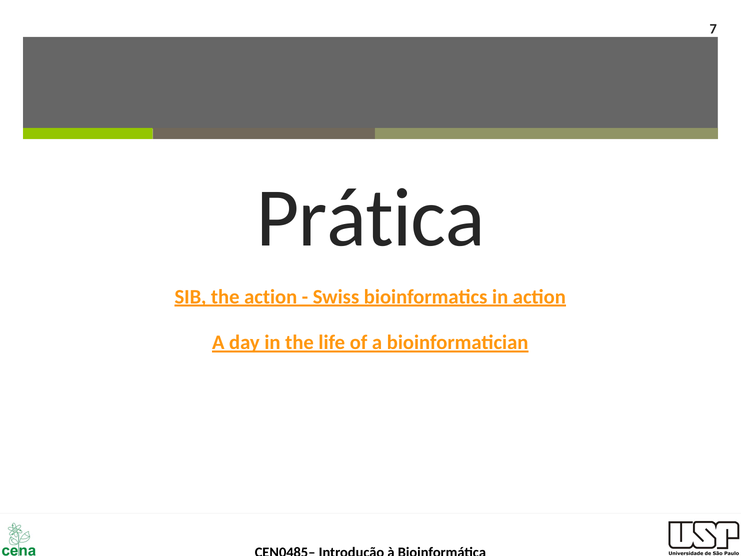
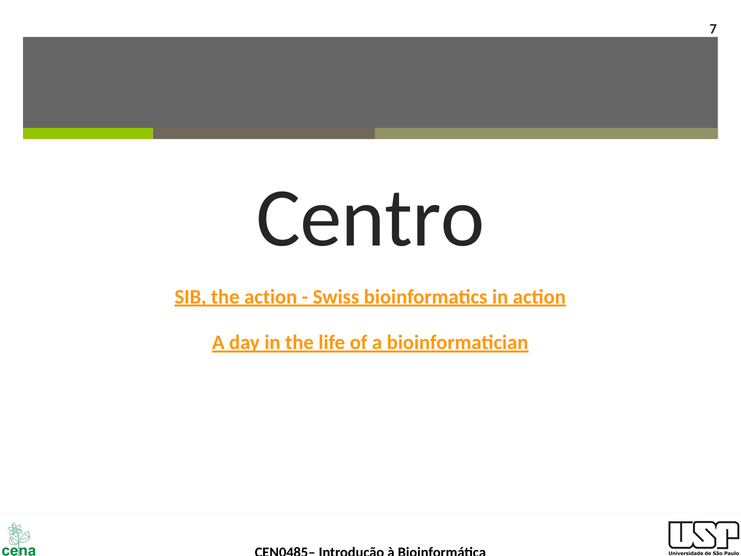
Prática: Prática -> Centro
